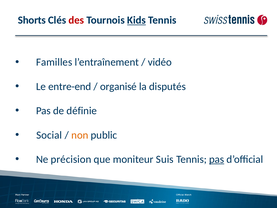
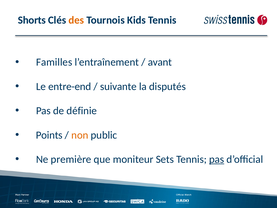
des colour: red -> orange
Kids underline: present -> none
vidéo: vidéo -> avant
organisé: organisé -> suivante
Social: Social -> Points
précision: précision -> première
Suis: Suis -> Sets
